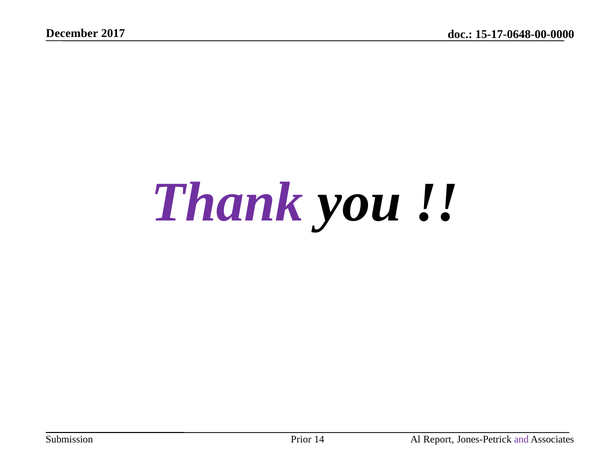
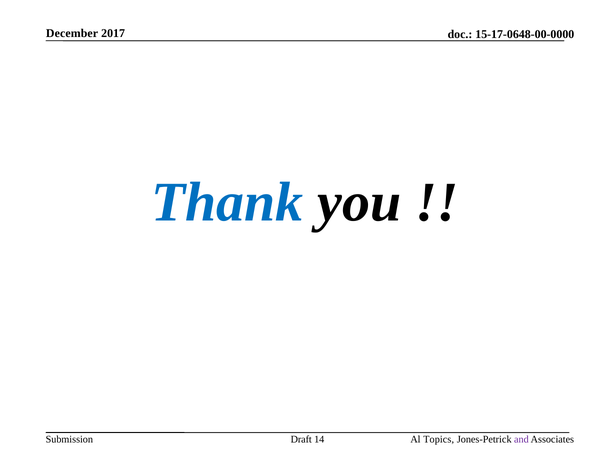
Thank colour: purple -> blue
Report: Report -> Topics
Prior: Prior -> Draft
